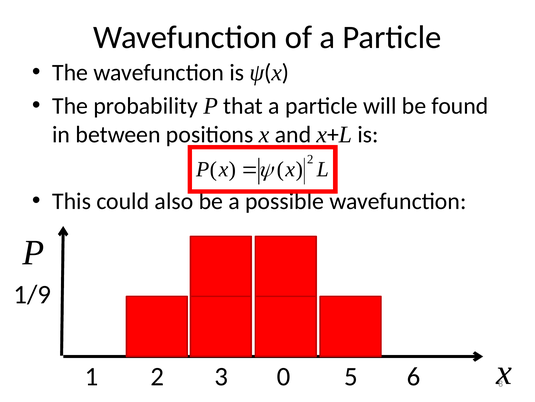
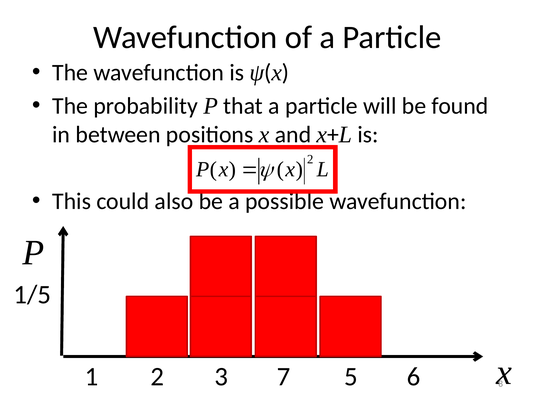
1/9: 1/9 -> 1/5
0: 0 -> 7
